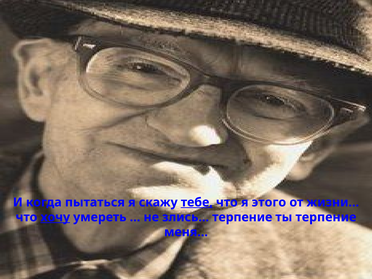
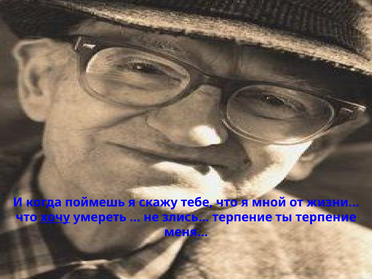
пытаться: пытаться -> поймешь
тебе underline: present -> none
этого: этого -> мной
